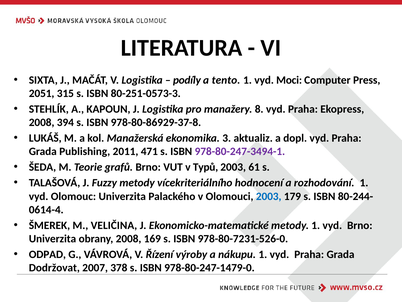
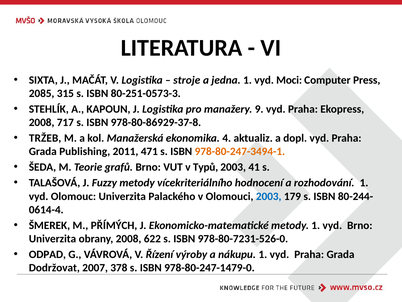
podíly: podíly -> stroje
tento: tento -> jedna
2051: 2051 -> 2085
8: 8 -> 9
394: 394 -> 717
LUKÁŠ: LUKÁŠ -> TRŽEB
3: 3 -> 4
978-80-247-3494-1 colour: purple -> orange
61: 61 -> 41
VELIČINA: VELIČINA -> PŘÍMÝCH
169: 169 -> 622
